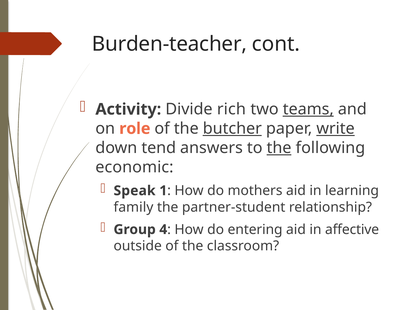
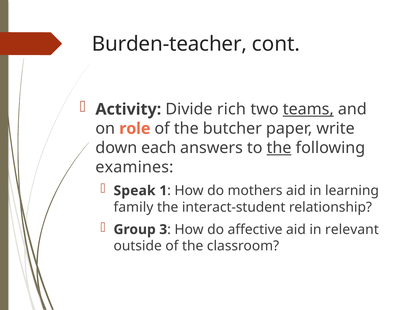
butcher underline: present -> none
write underline: present -> none
tend: tend -> each
economic: economic -> examines
partner-student: partner-student -> interact-student
4: 4 -> 3
entering: entering -> affective
affective: affective -> relevant
